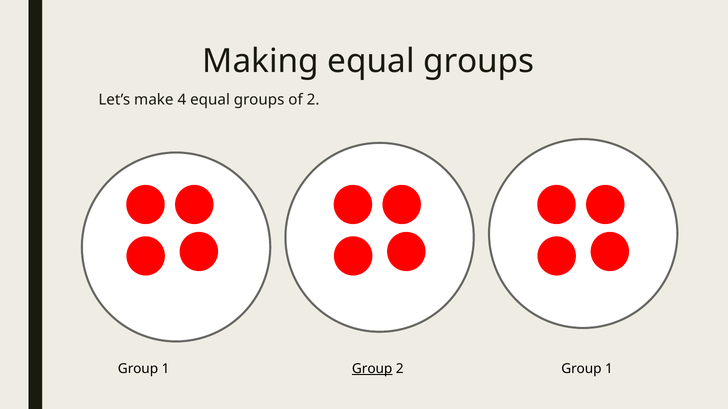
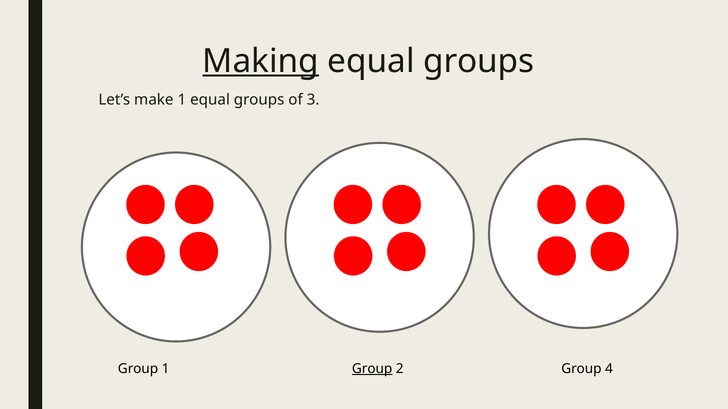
Making underline: none -> present
make 4: 4 -> 1
of 2: 2 -> 3
1 at (609, 369): 1 -> 4
